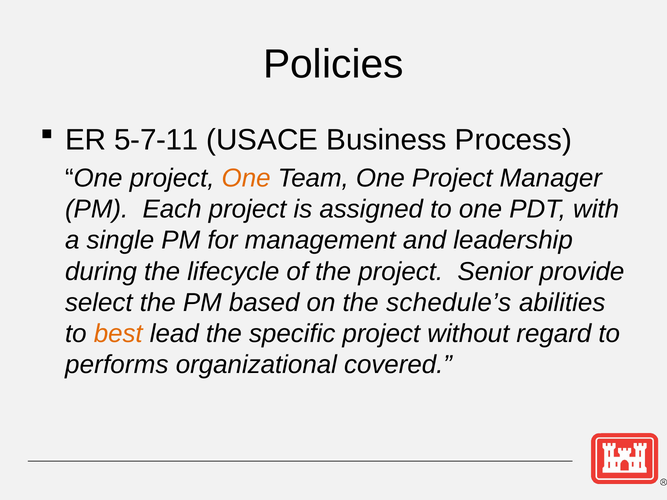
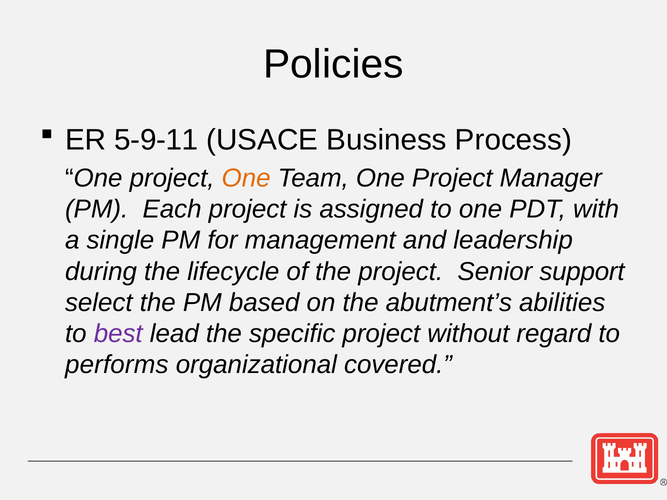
5-7-11: 5-7-11 -> 5-9-11
provide: provide -> support
schedule’s: schedule’s -> abutment’s
best colour: orange -> purple
